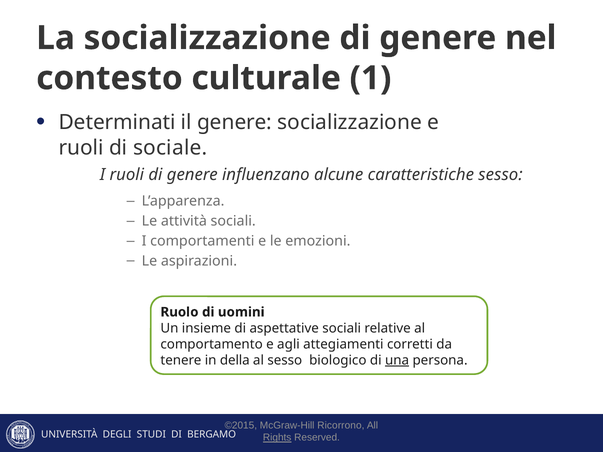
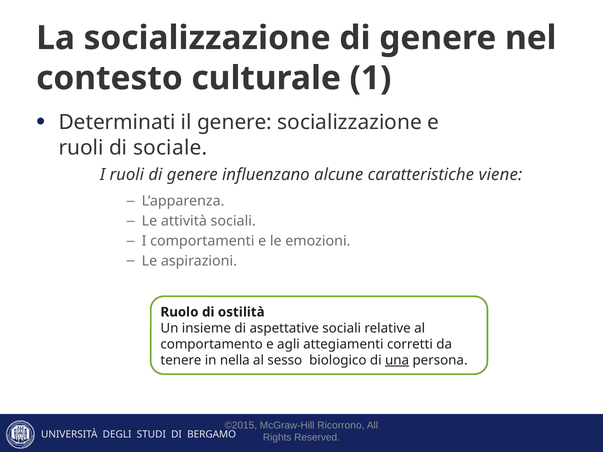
caratteristiche sesso: sesso -> viene
uomini: uomini -> ostilità
della: della -> nella
Rights underline: present -> none
